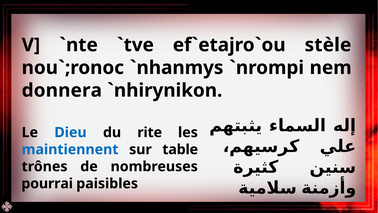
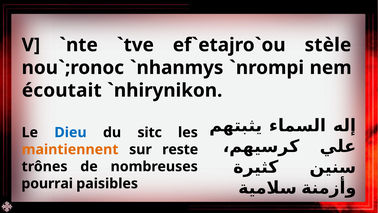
donnera: donnera -> écoutait
rite: rite -> sitc
maintiennent colour: blue -> orange
table: table -> reste
